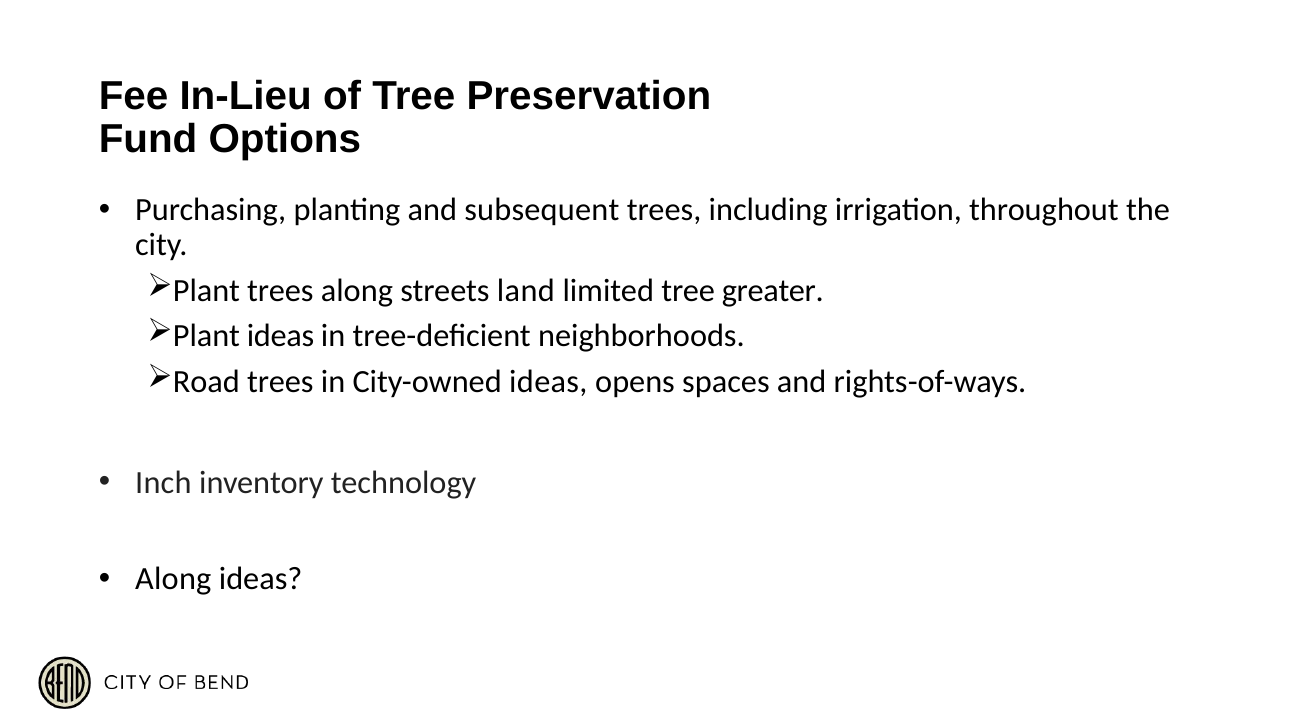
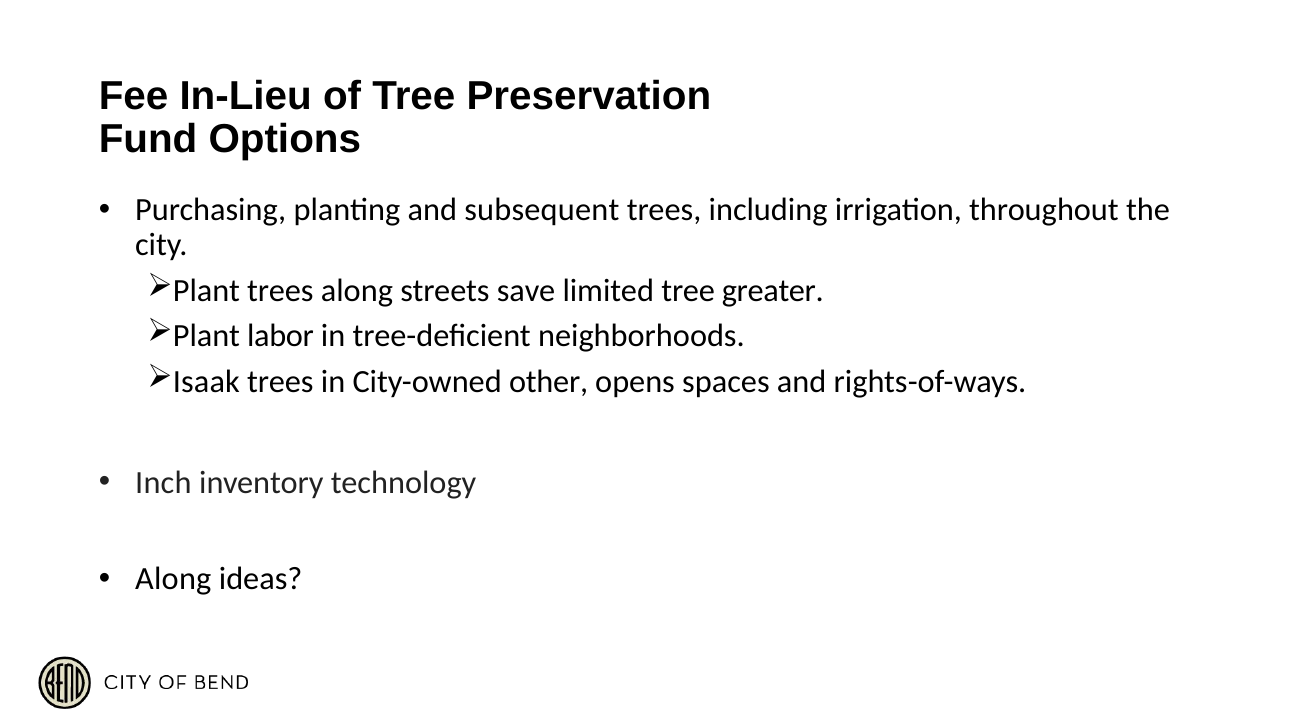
land: land -> save
Plant ideas: ideas -> labor
Road: Road -> Isaak
City-owned ideas: ideas -> other
